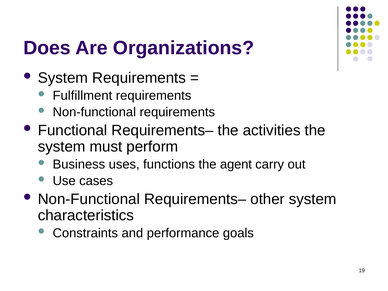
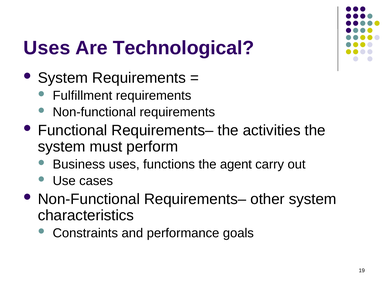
Does at (47, 48): Does -> Uses
Organizations: Organizations -> Technological
